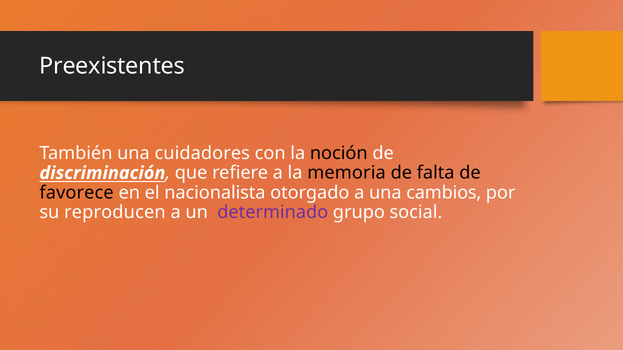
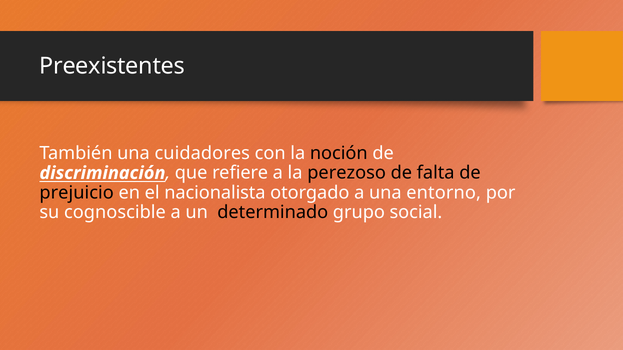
memoria: memoria -> perezoso
favorece: favorece -> prejuicio
cambios: cambios -> entorno
reproducen: reproducen -> cognoscible
determinado colour: purple -> black
